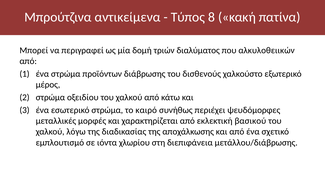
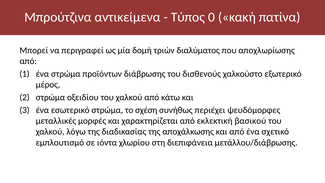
8: 8 -> 0
αλκυλοθειικών: αλκυλοθειικών -> αποχλωρίωσης
καιρό: καιρό -> σχέση
